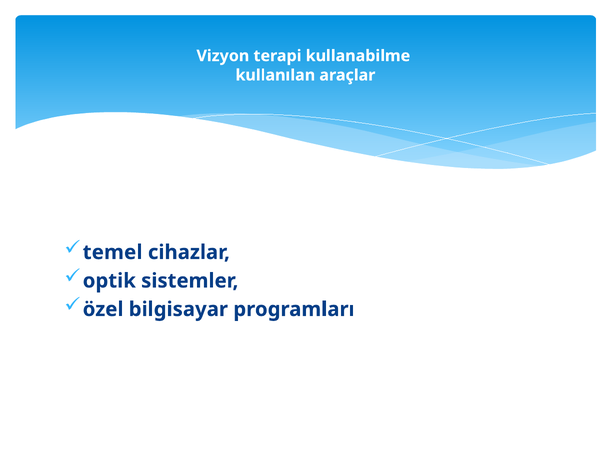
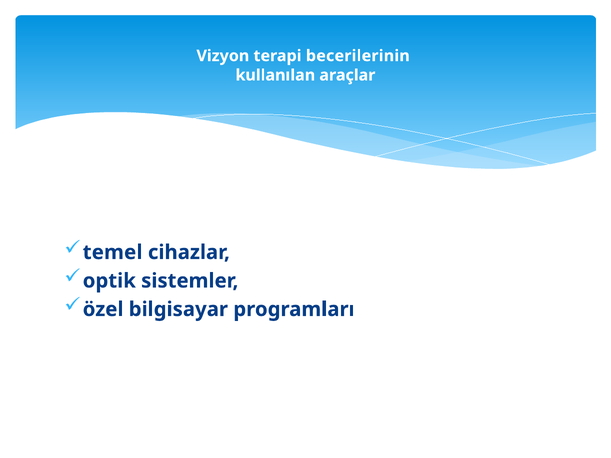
kullanabilme: kullanabilme -> becerilerinin
